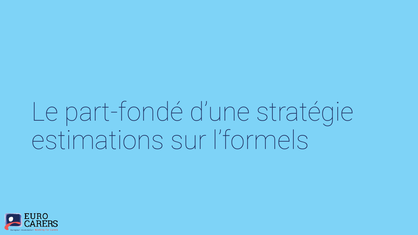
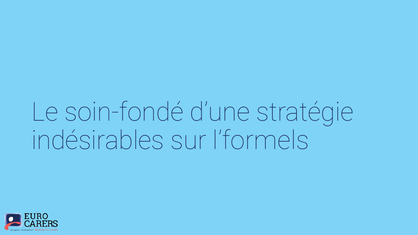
part-fondé: part-fondé -> soin-fondé
estimations: estimations -> indésirables
